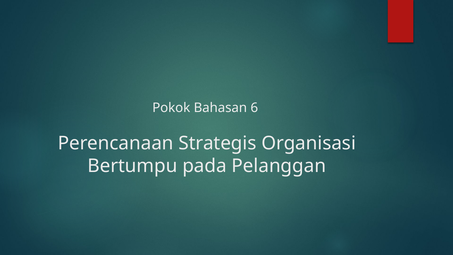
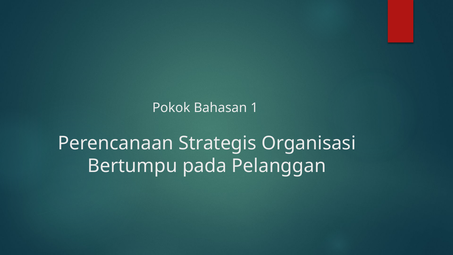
6: 6 -> 1
